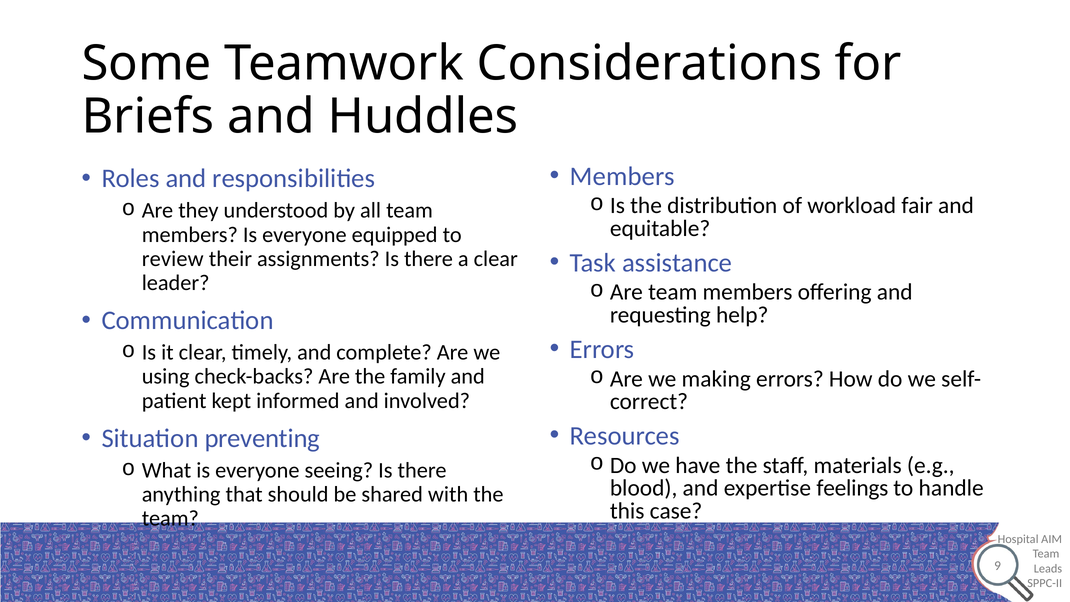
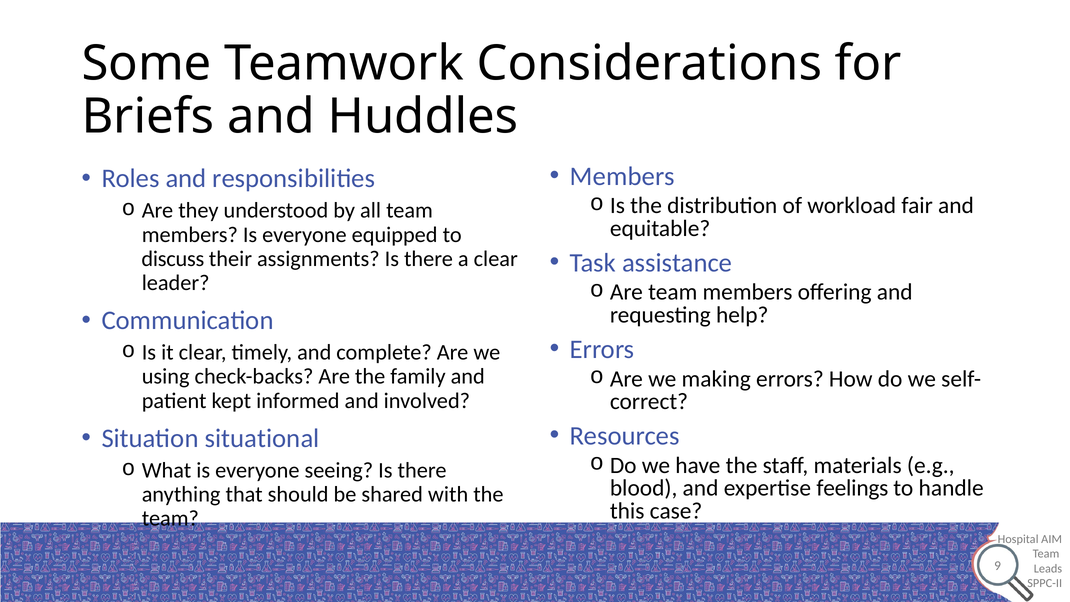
review: review -> discuss
preventing: preventing -> situational
